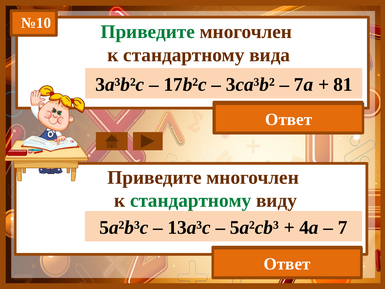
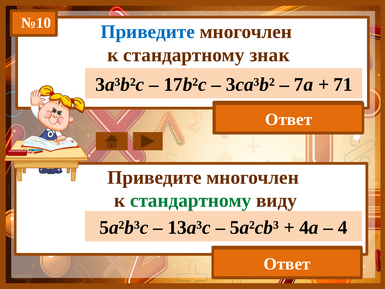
Приведите at (148, 32) colour: green -> blue
вида: вида -> знак
81: 81 -> 71
7: 7 -> 4
